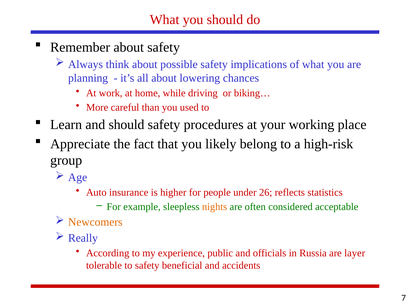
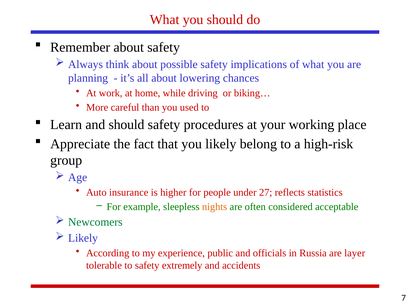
26: 26 -> 27
Newcomers colour: orange -> green
Really at (83, 238): Really -> Likely
beneficial: beneficial -> extremely
